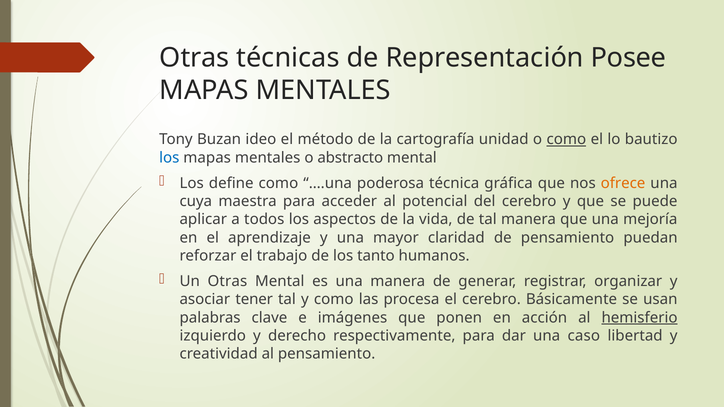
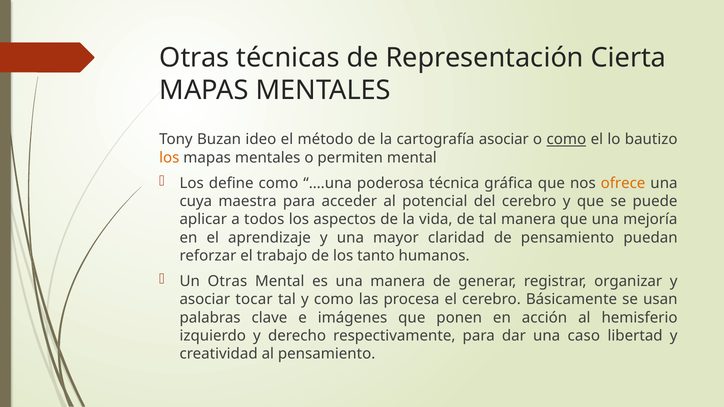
Posee: Posee -> Cierta
cartografía unidad: unidad -> asociar
los at (169, 158) colour: blue -> orange
abstracto: abstracto -> permiten
tener: tener -> tocar
hemisferio underline: present -> none
